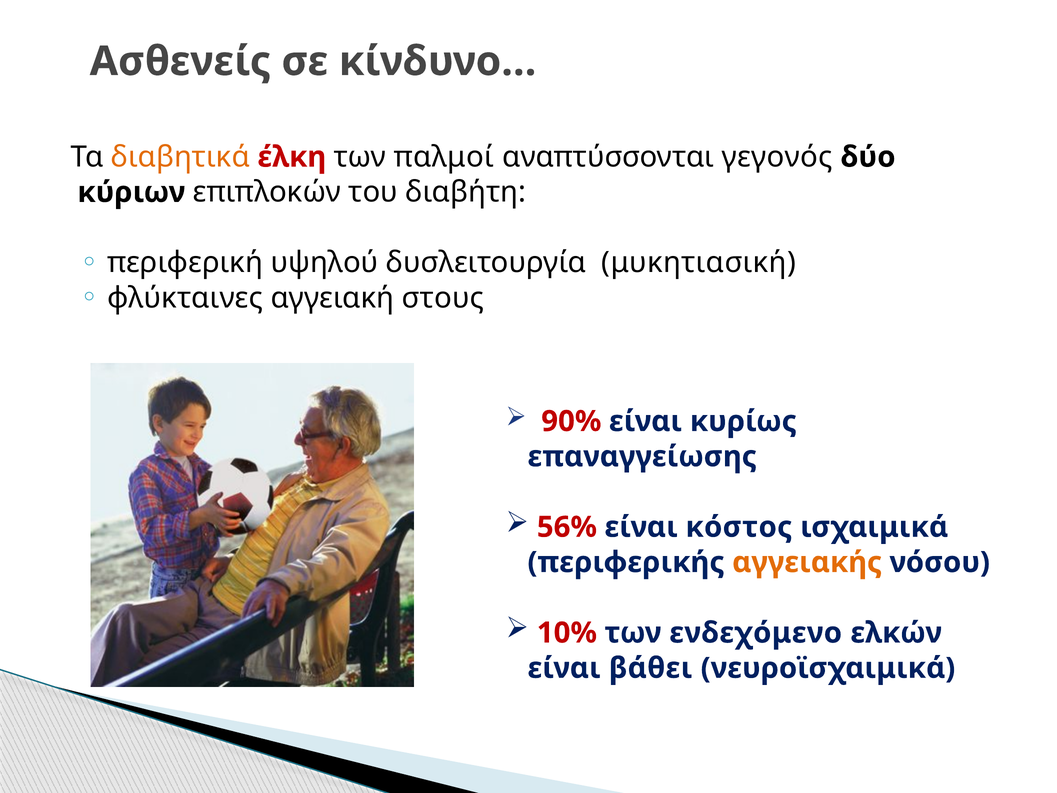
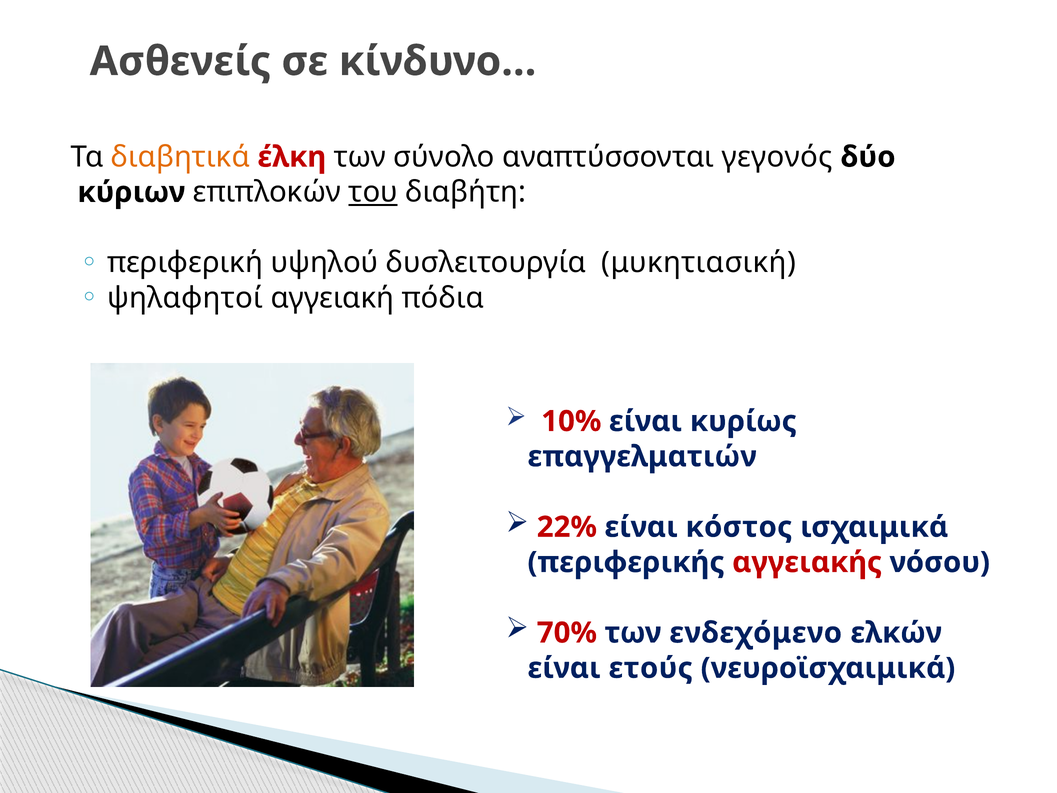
παλμοί: παλμοί -> σύνολο
του underline: none -> present
φλύκταινες: φλύκταινες -> ψηλαφητοί
στους: στους -> πόδια
90%: 90% -> 10%
επαναγγείωσης: επαναγγείωσης -> επαγγελματιών
56%: 56% -> 22%
αγγειακής colour: orange -> red
10%: 10% -> 70%
βάθει: βάθει -> ετούς
